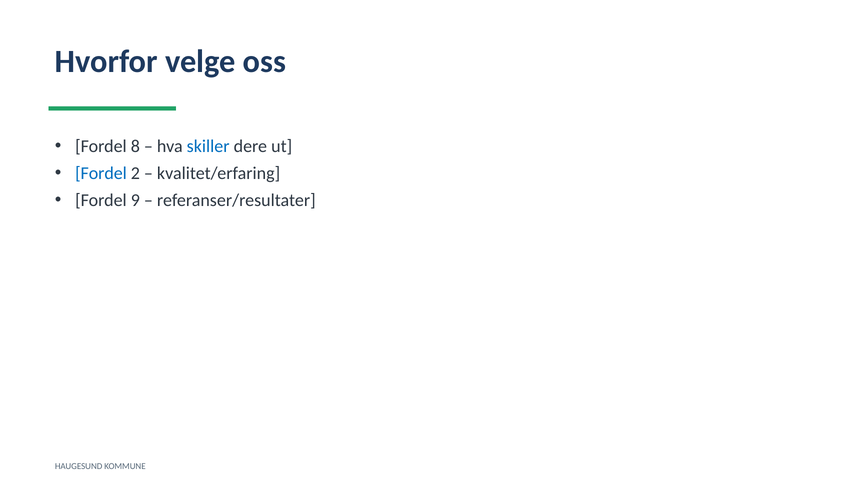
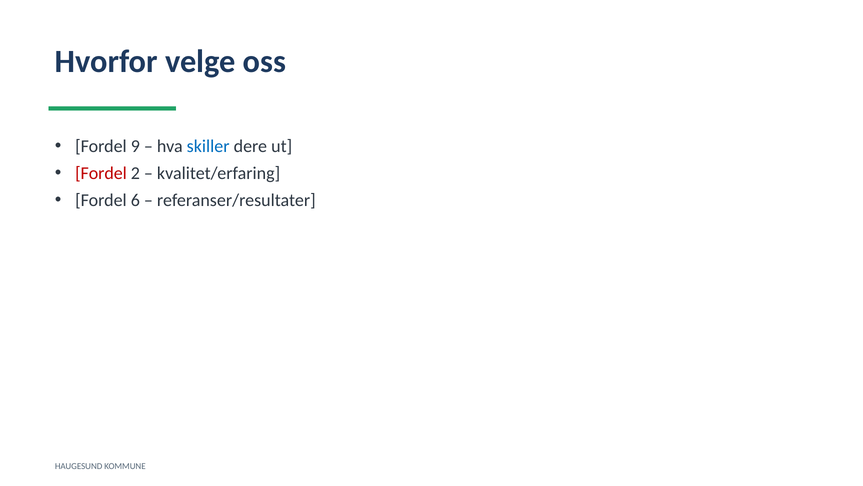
8: 8 -> 9
Fordel at (101, 173) colour: blue -> red
9: 9 -> 6
